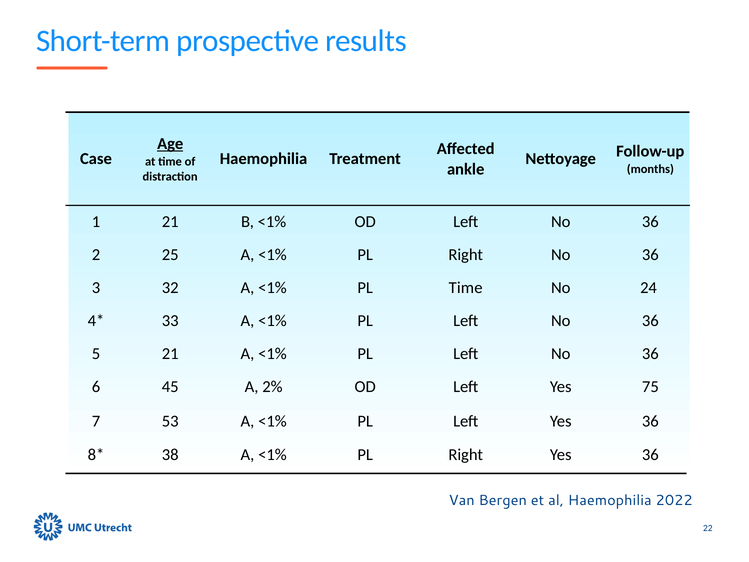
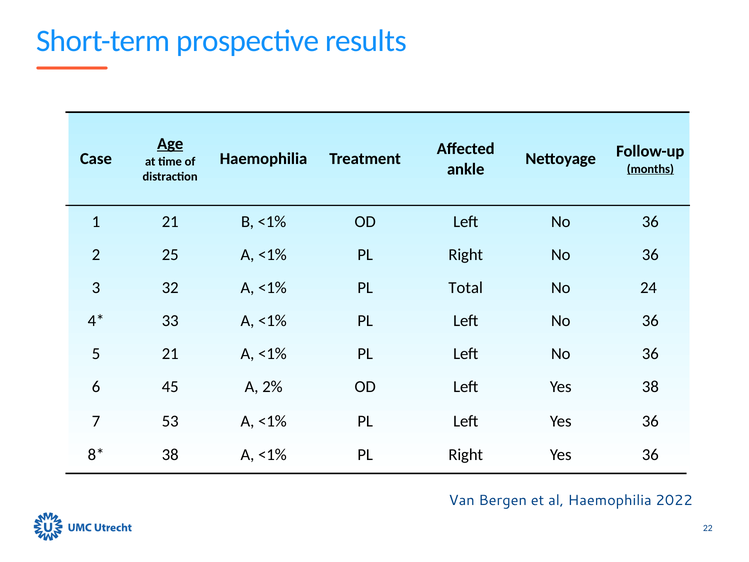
months underline: none -> present
PL Time: Time -> Total
Yes 75: 75 -> 38
